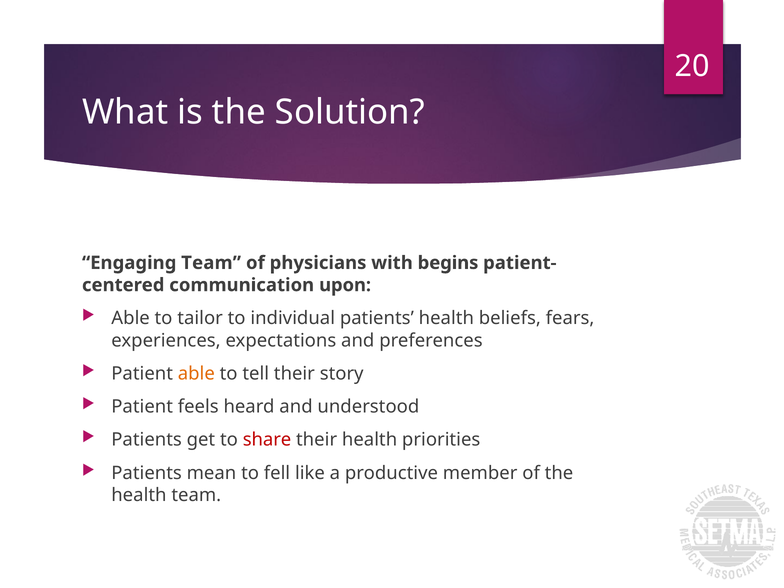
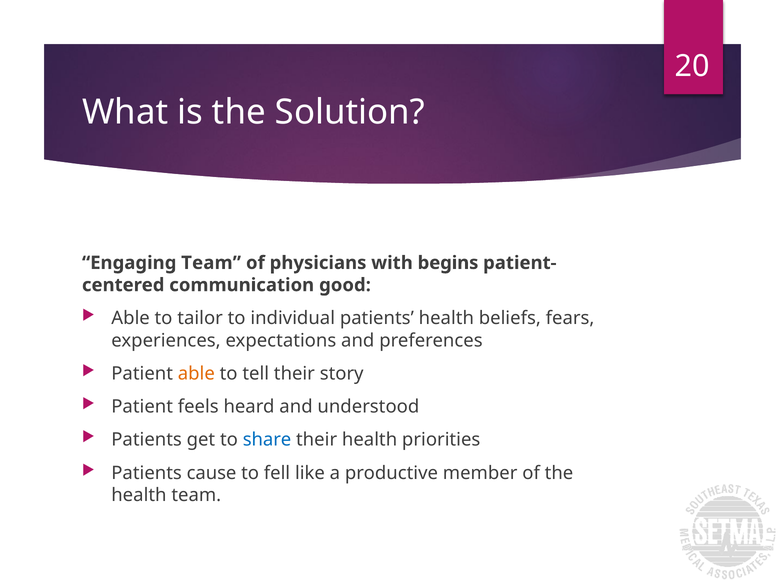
upon: upon -> good
share colour: red -> blue
mean: mean -> cause
